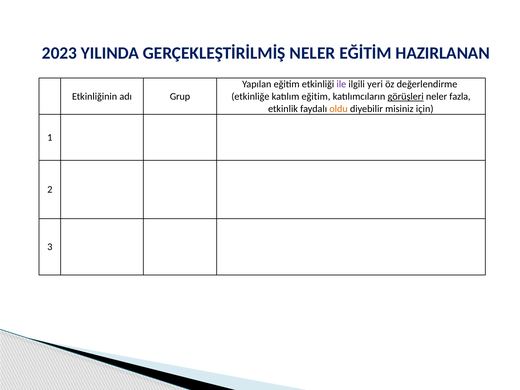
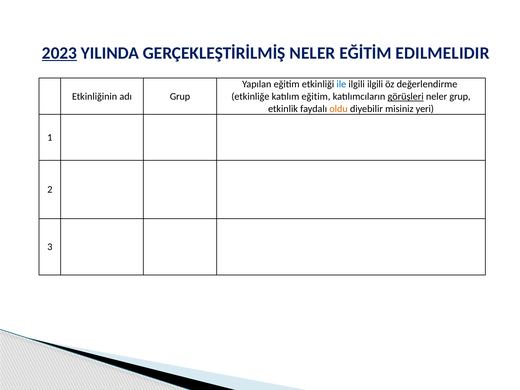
2023 underline: none -> present
HAZIRLANAN: HAZIRLANAN -> EDILMELIDIR
ile colour: purple -> blue
ilgili yeri: yeri -> ilgili
neler fazla: fazla -> grup
için: için -> yeri
